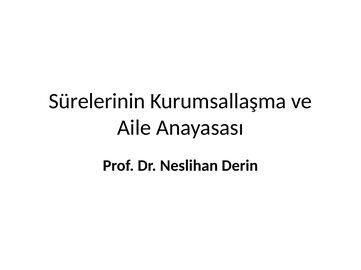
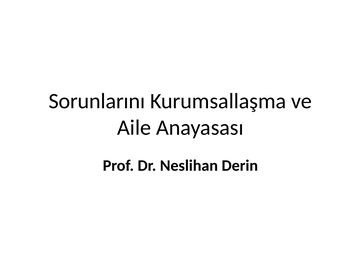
Sürelerinin: Sürelerinin -> Sorunlarını
